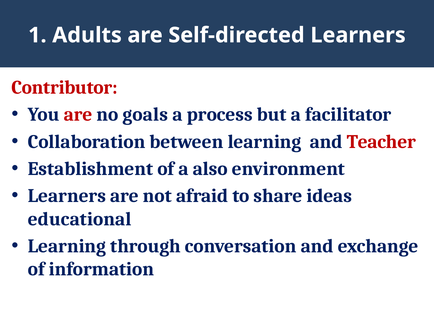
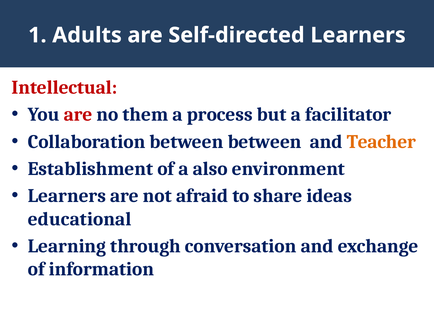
Contributor: Contributor -> Intellectual
goals: goals -> them
between learning: learning -> between
Teacher colour: red -> orange
